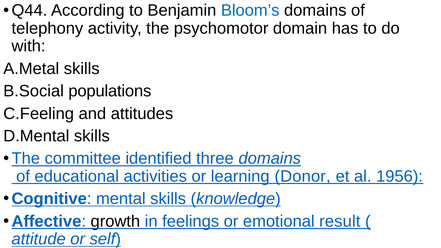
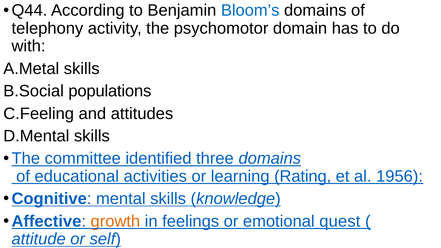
Donor: Donor -> Rating
growth colour: black -> orange
result: result -> quest
